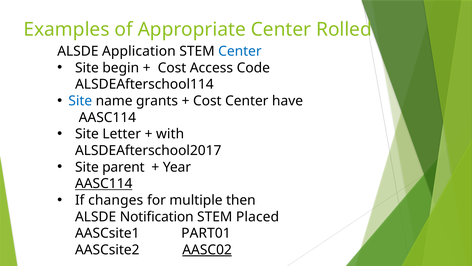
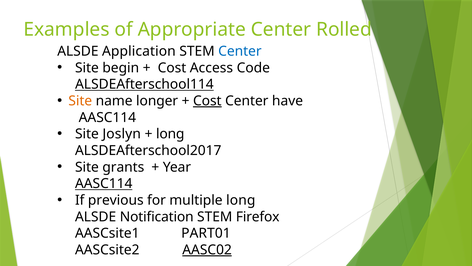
ALSDEAfterschool114 underline: none -> present
Site at (80, 101) colour: blue -> orange
grants: grants -> longer
Cost at (207, 101) underline: none -> present
Letter: Letter -> Joslyn
with at (170, 134): with -> long
parent: parent -> grants
changes: changes -> previous
multiple then: then -> long
Placed: Placed -> Firefox
